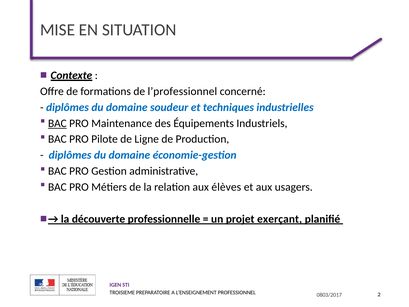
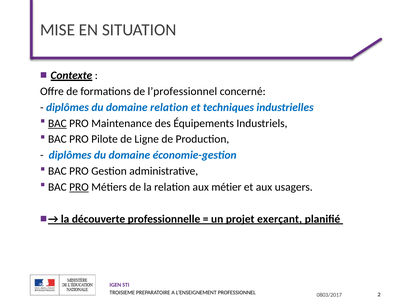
domaine soudeur: soudeur -> relation
PRO at (79, 187) underline: none -> present
élèves: élèves -> métier
